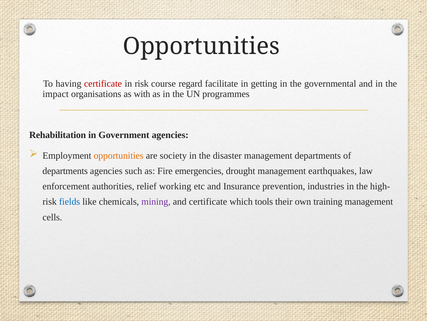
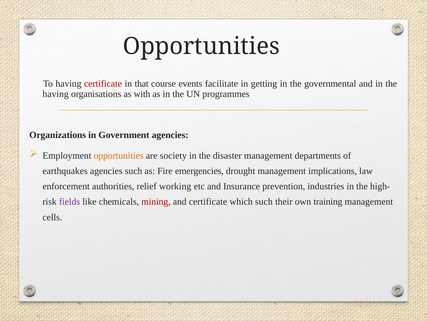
in risk: risk -> that
regard: regard -> events
impact at (56, 94): impact -> having
Rehabilitation: Rehabilitation -> Organizations
departments at (65, 171): departments -> earthquakes
earthquakes: earthquakes -> implications
fields colour: blue -> purple
mining colour: purple -> red
which tools: tools -> such
